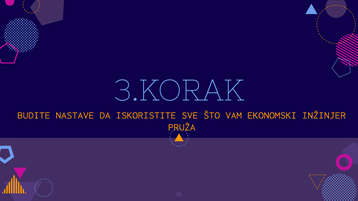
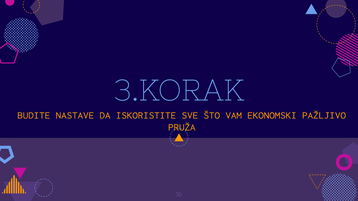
INŽINJER: INŽINJER -> PAŽLJIVO
